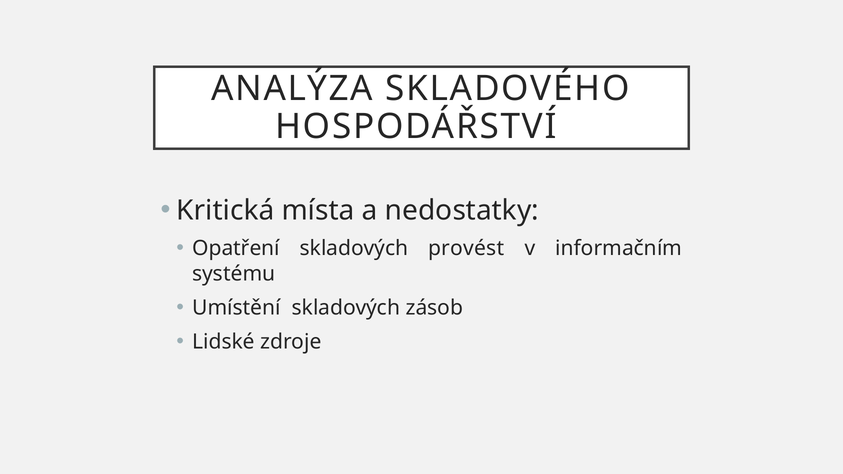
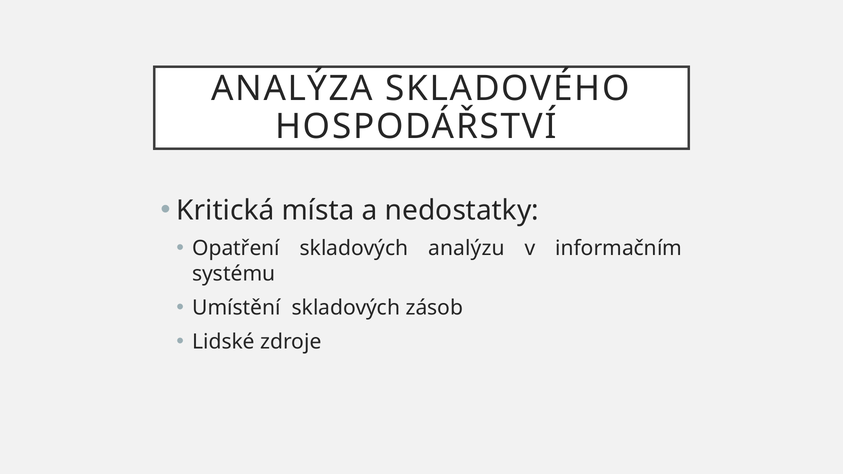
provést: provést -> analýzu
